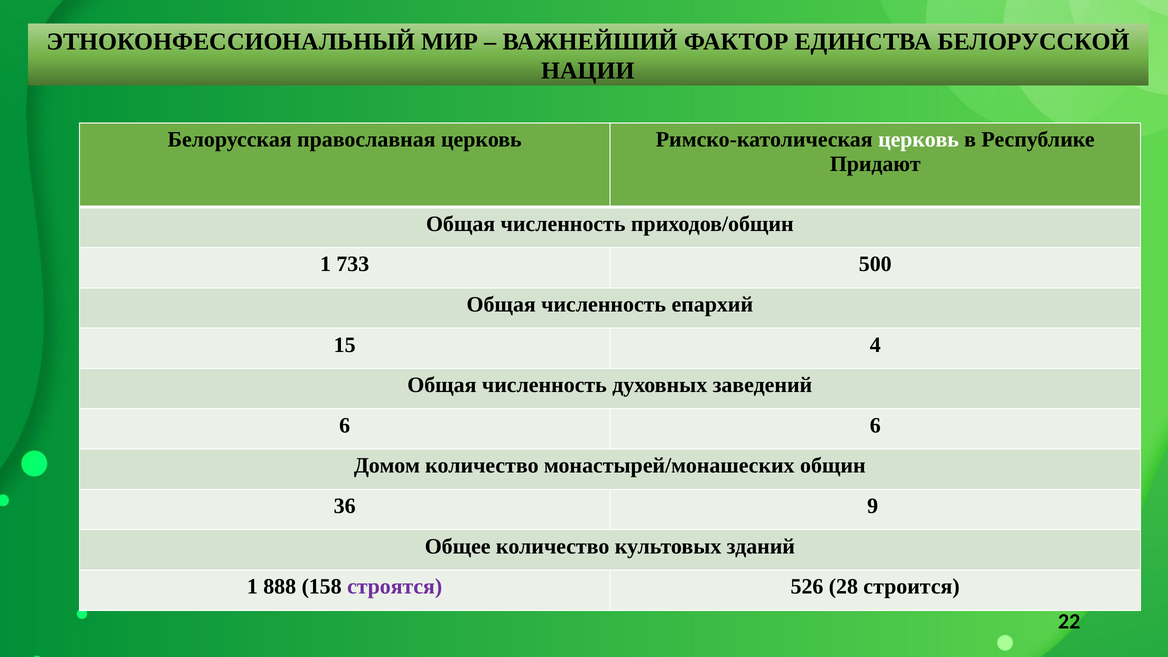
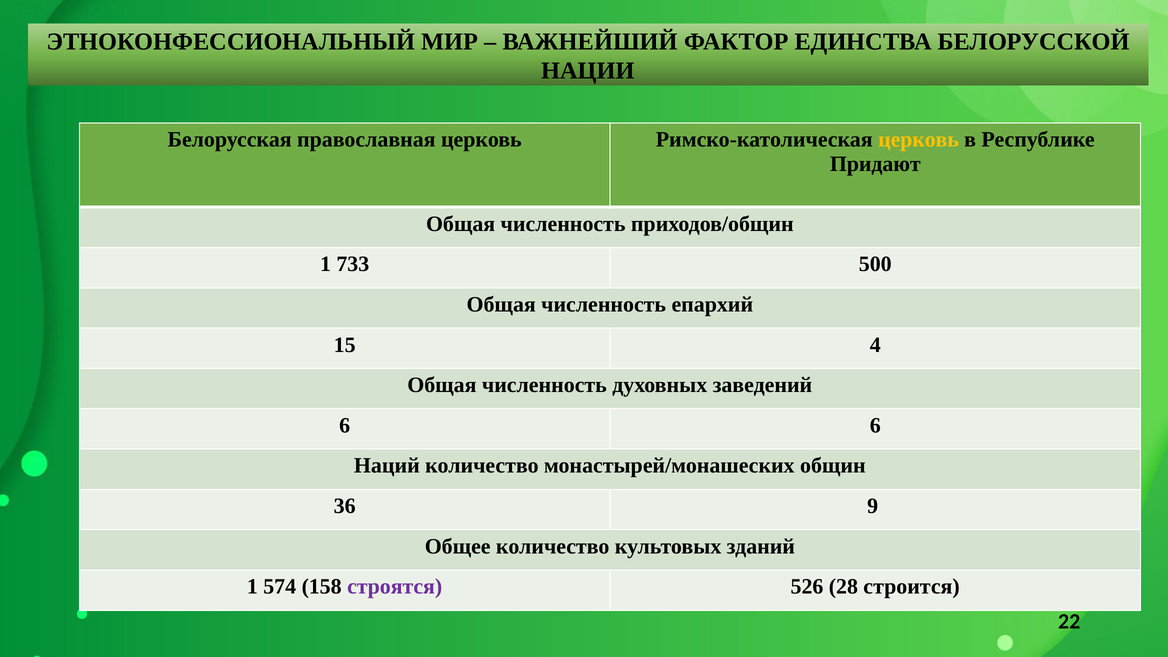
церковь at (919, 140) colour: white -> yellow
Домом: Домом -> Наций
888: 888 -> 574
